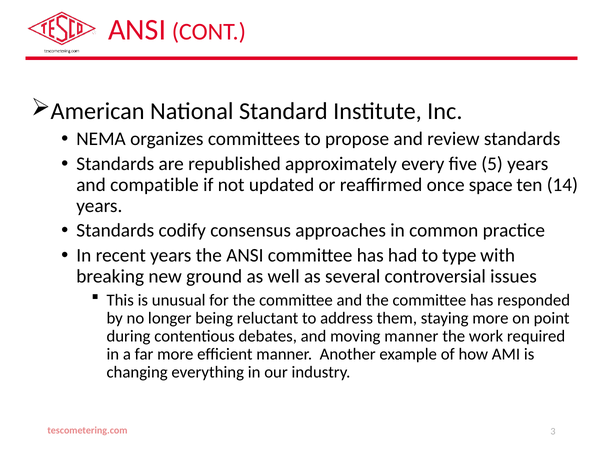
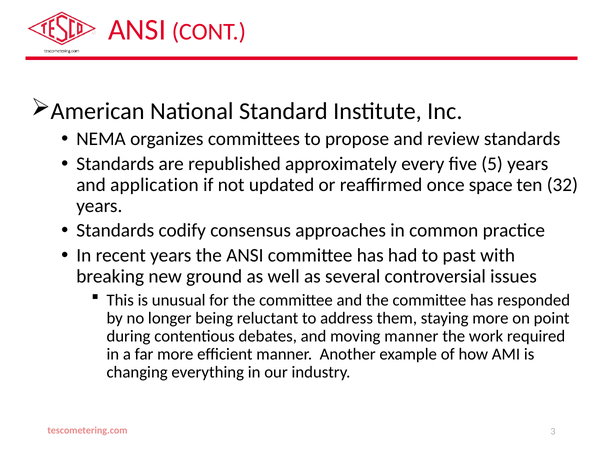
compatible: compatible -> application
14: 14 -> 32
type: type -> past
